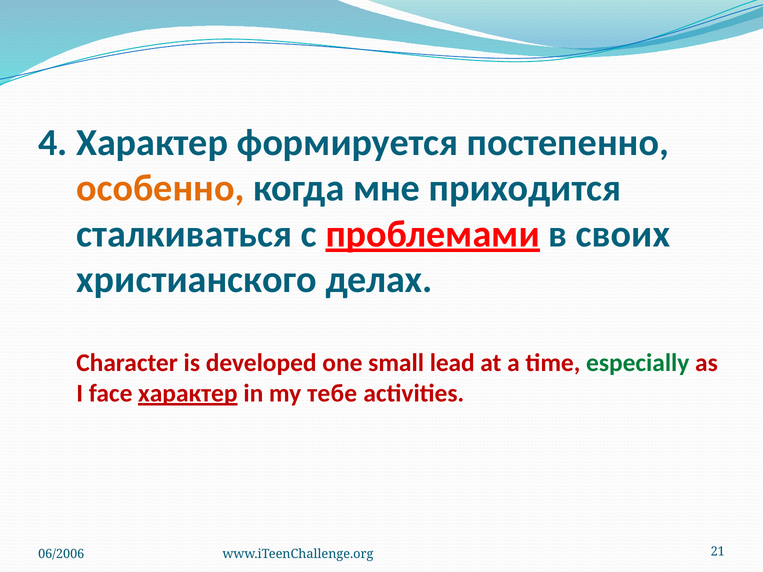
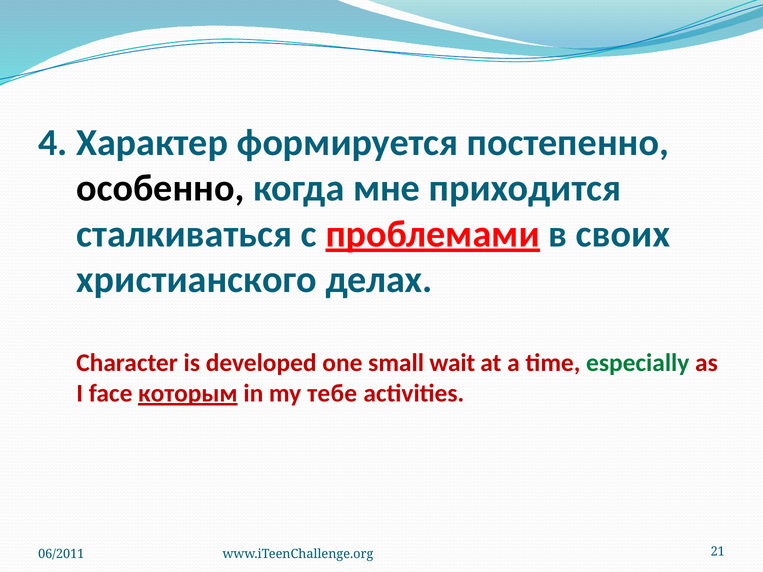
особенно colour: orange -> black
lead: lead -> wait
характер: характер -> которым
06/2006: 06/2006 -> 06/2011
